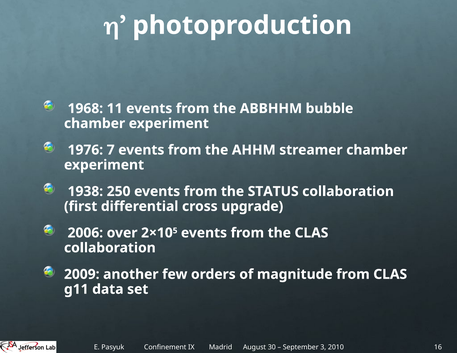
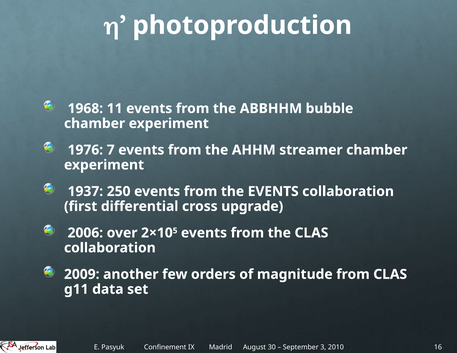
1938: 1938 -> 1937
the STATUS: STATUS -> EVENTS
